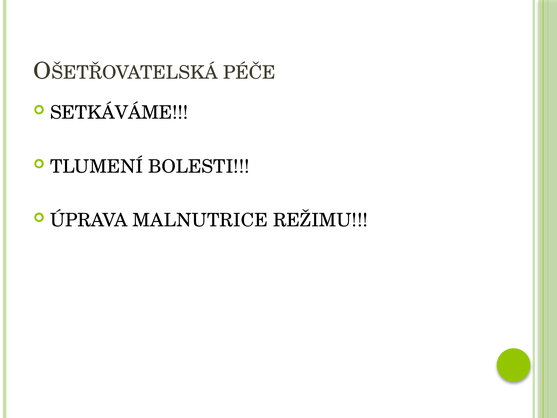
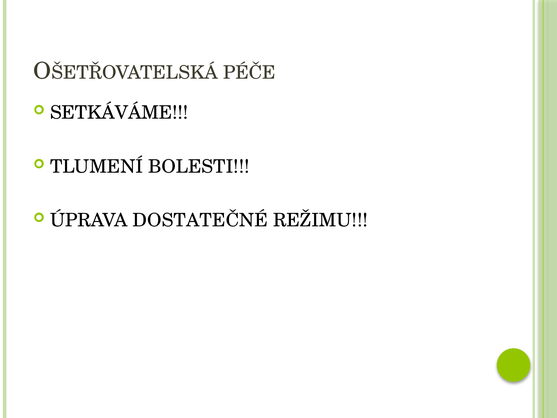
MALNUTRICE: MALNUTRICE -> DOSTATEČNÉ
